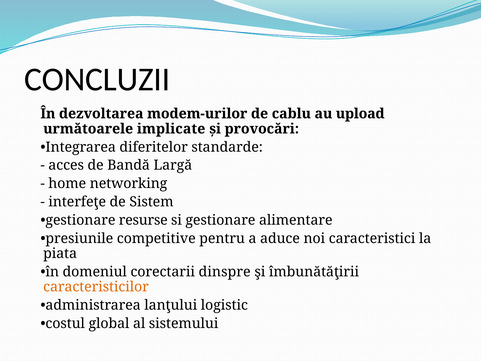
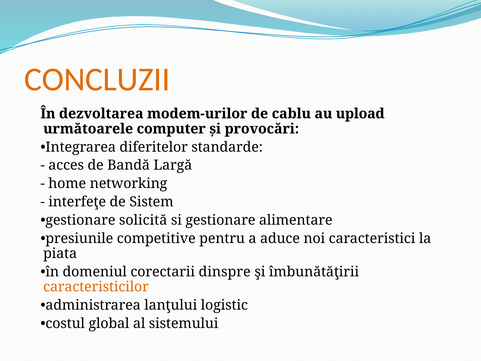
CONCLUZII colour: black -> orange
implicate: implicate -> computer
resurse: resurse -> solicită
